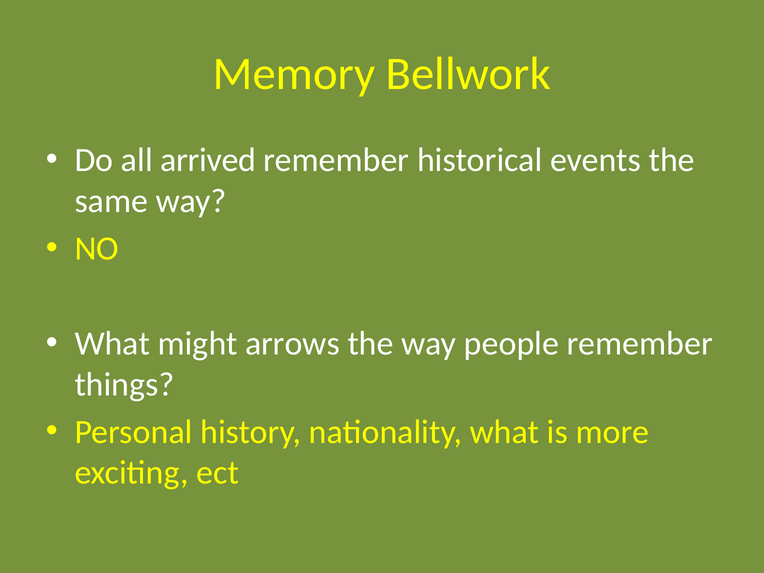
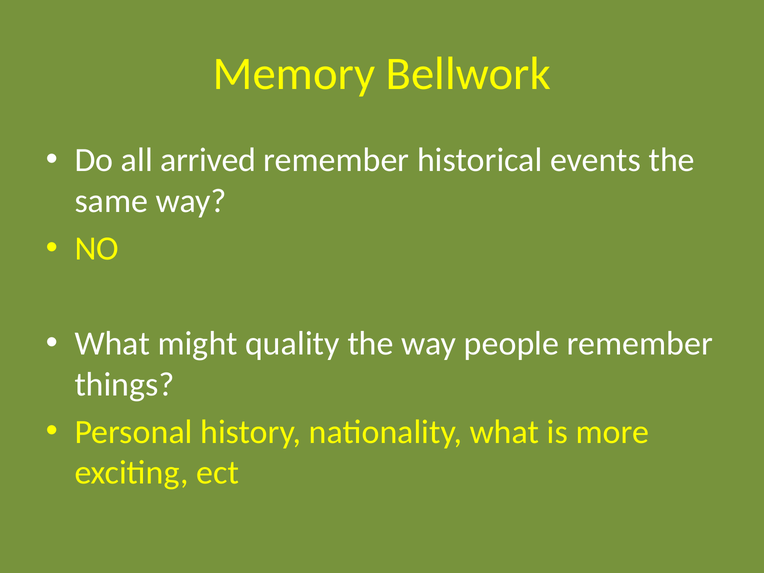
arrows: arrows -> quality
